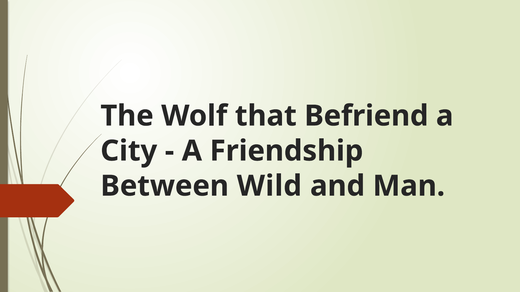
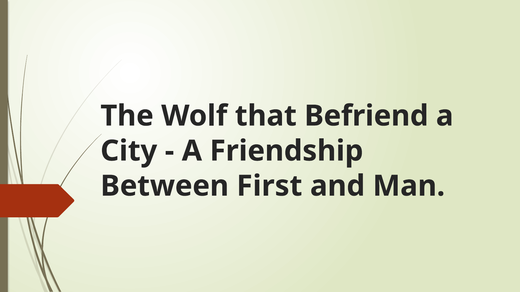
Wild: Wild -> First
